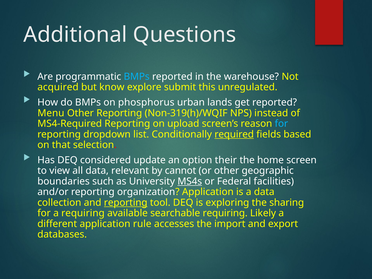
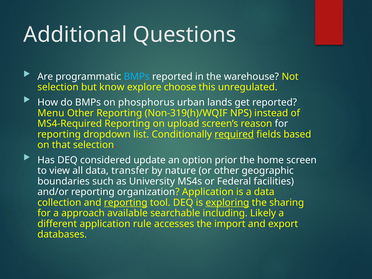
acquired at (58, 87): acquired -> selection
submit: submit -> choose
for at (281, 124) colour: light blue -> white
their: their -> prior
relevant: relevant -> transfer
cannot: cannot -> nature
MS4s underline: present -> none
exploring underline: none -> present
a requiring: requiring -> approach
searchable requiring: requiring -> including
